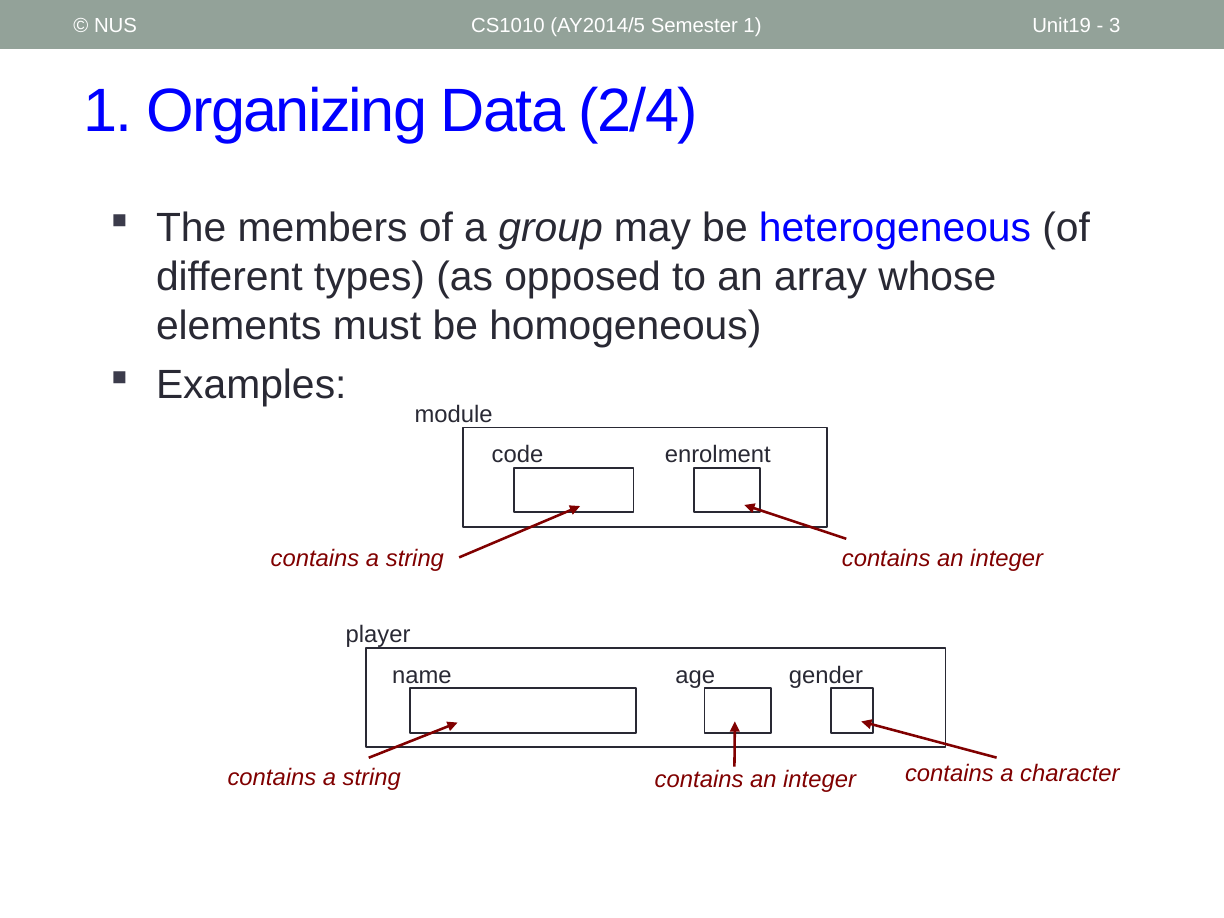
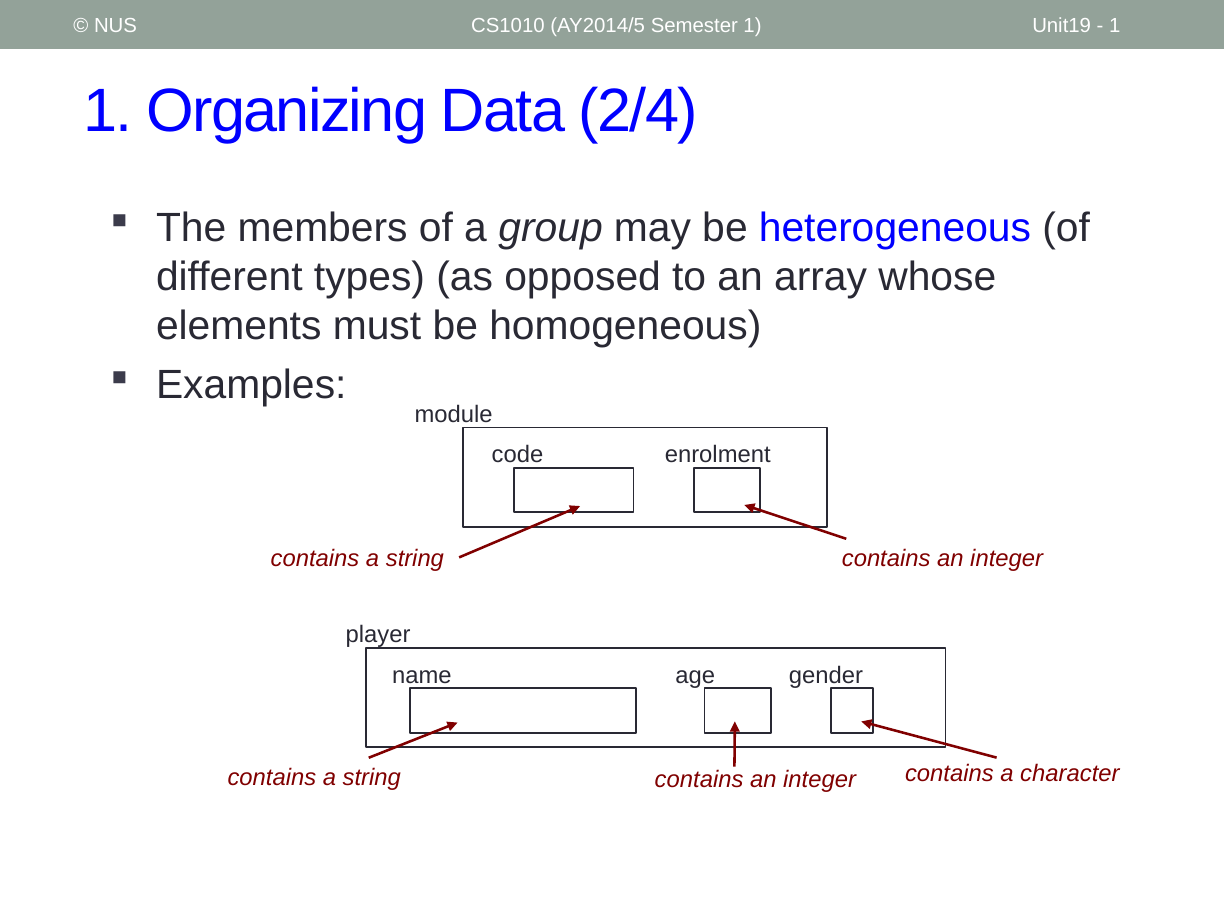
3 at (1115, 26): 3 -> 1
